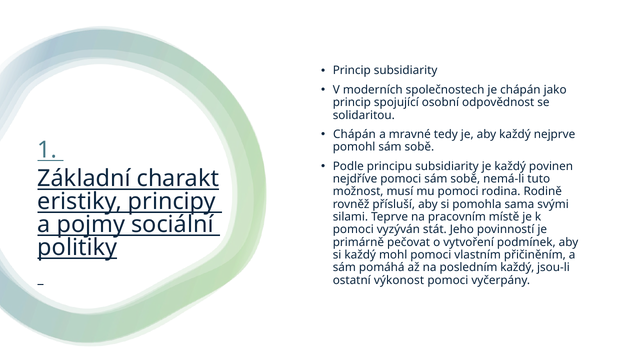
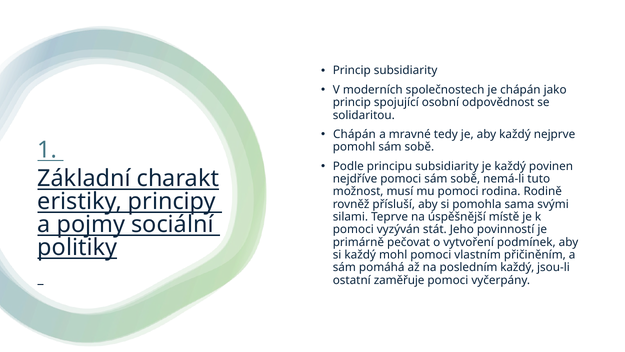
pracovním: pracovním -> úspěšnější
výkonost: výkonost -> zaměřuje
